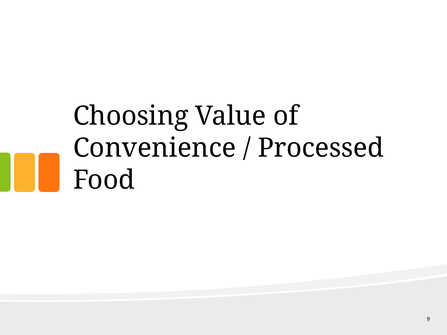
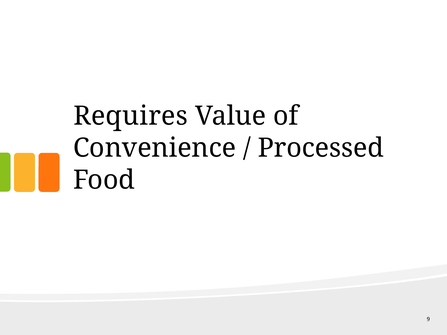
Choosing: Choosing -> Requires
